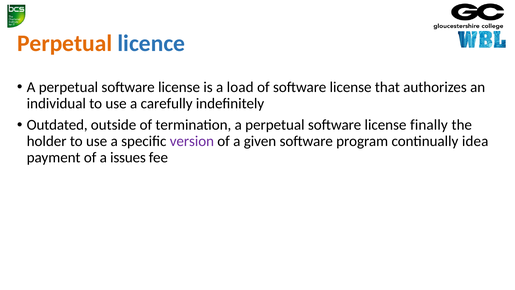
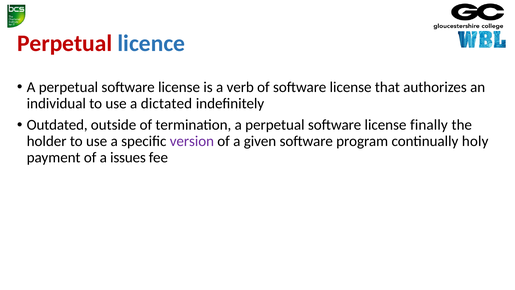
Perpetual at (65, 43) colour: orange -> red
load: load -> verb
carefully: carefully -> dictated
idea: idea -> holy
